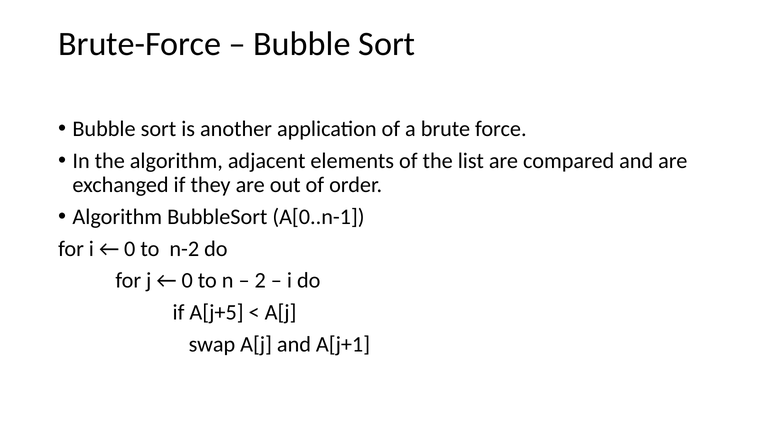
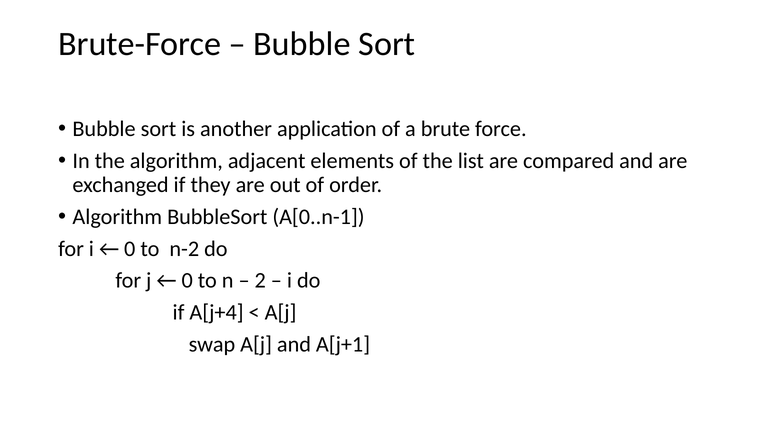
A[j+5: A[j+5 -> A[j+4
